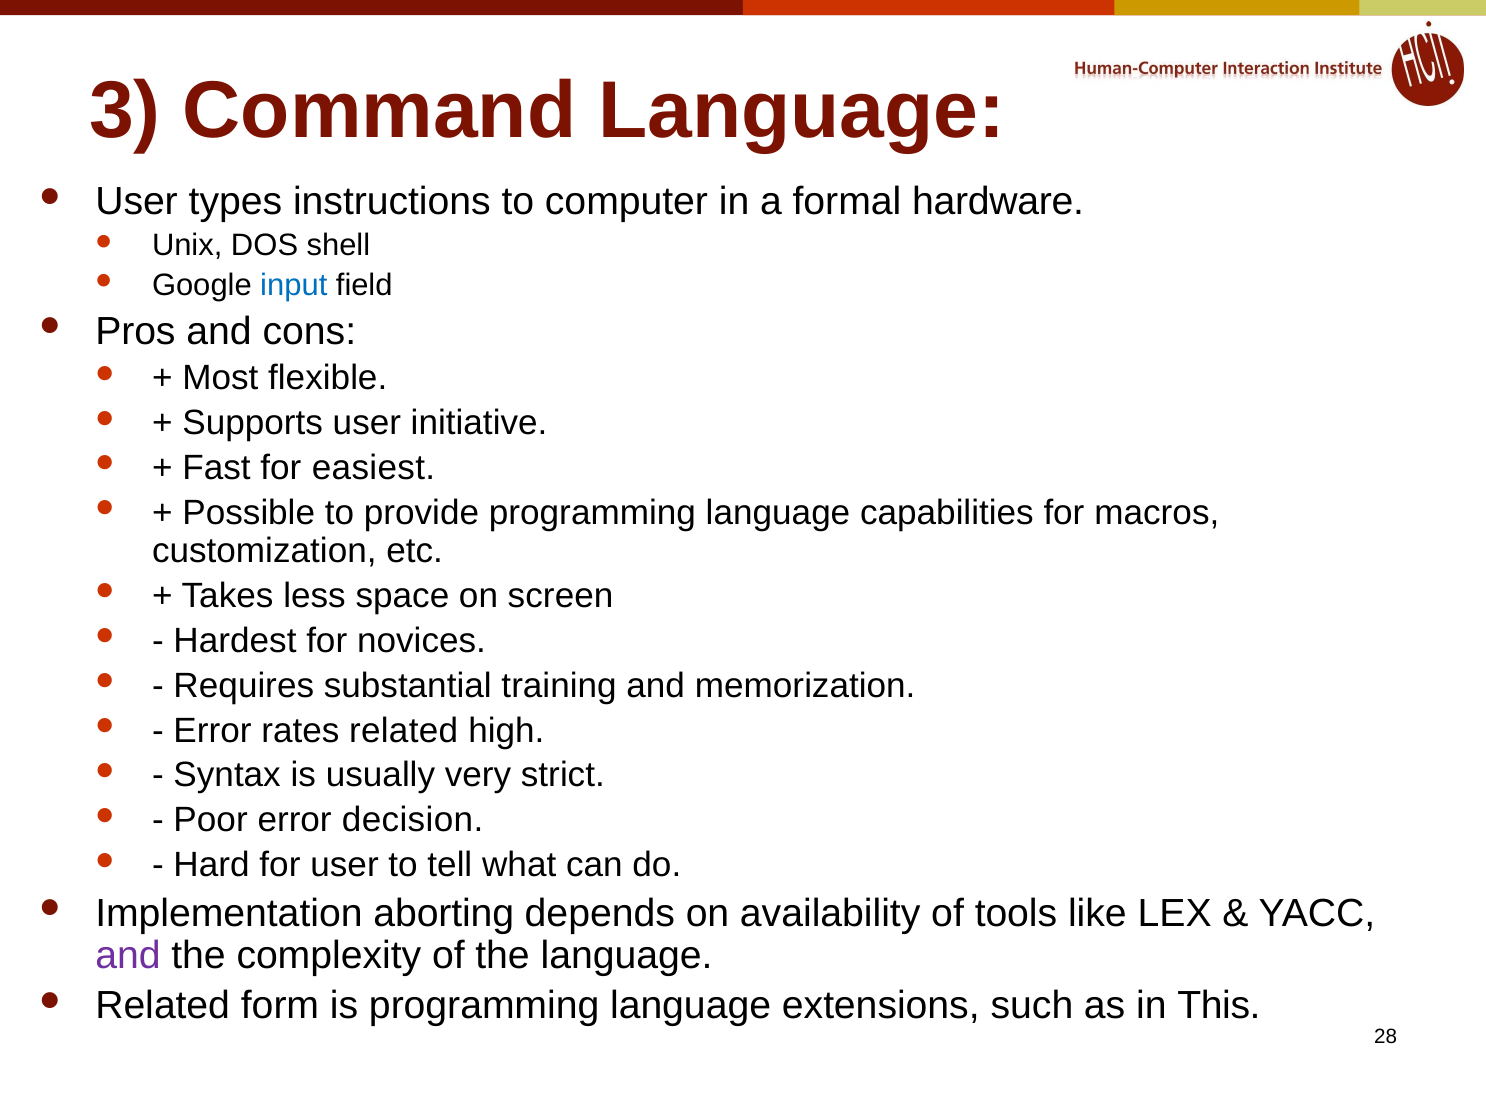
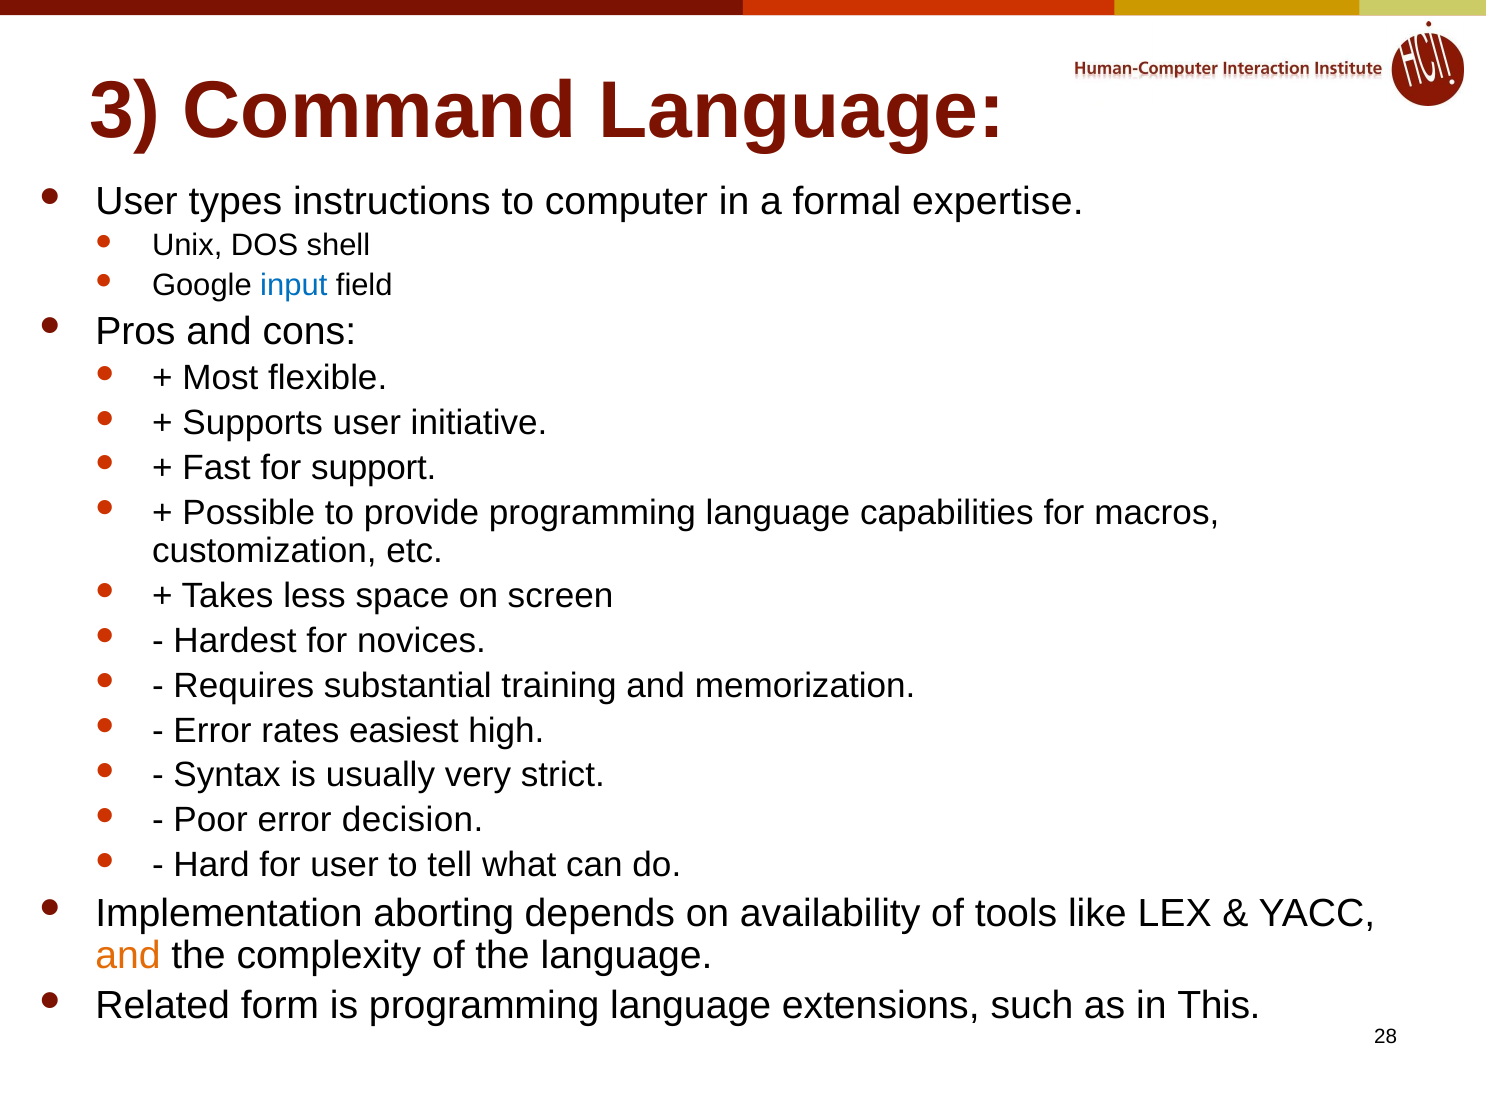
hardware: hardware -> expertise
easiest: easiest -> support
rates related: related -> easiest
and at (128, 956) colour: purple -> orange
